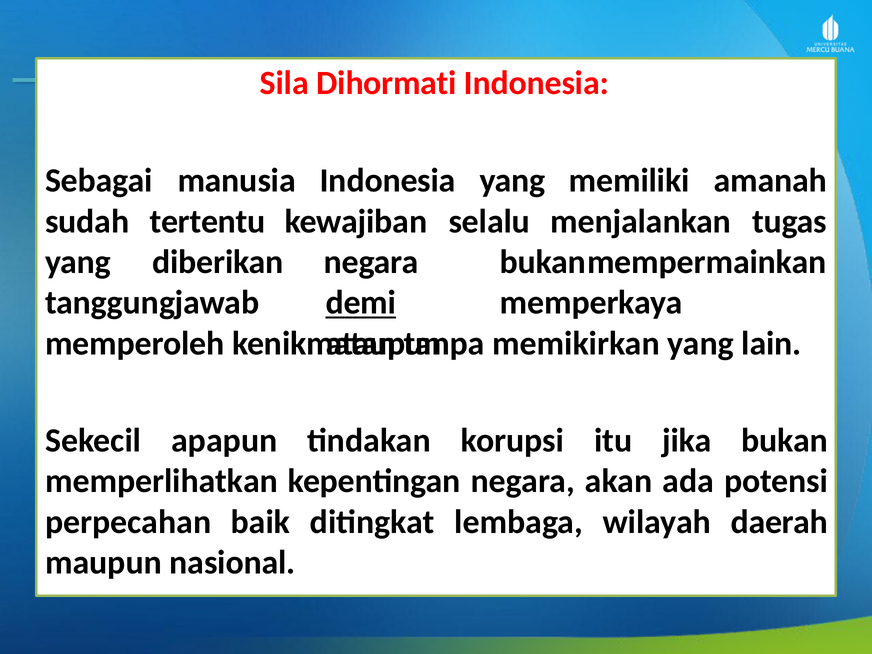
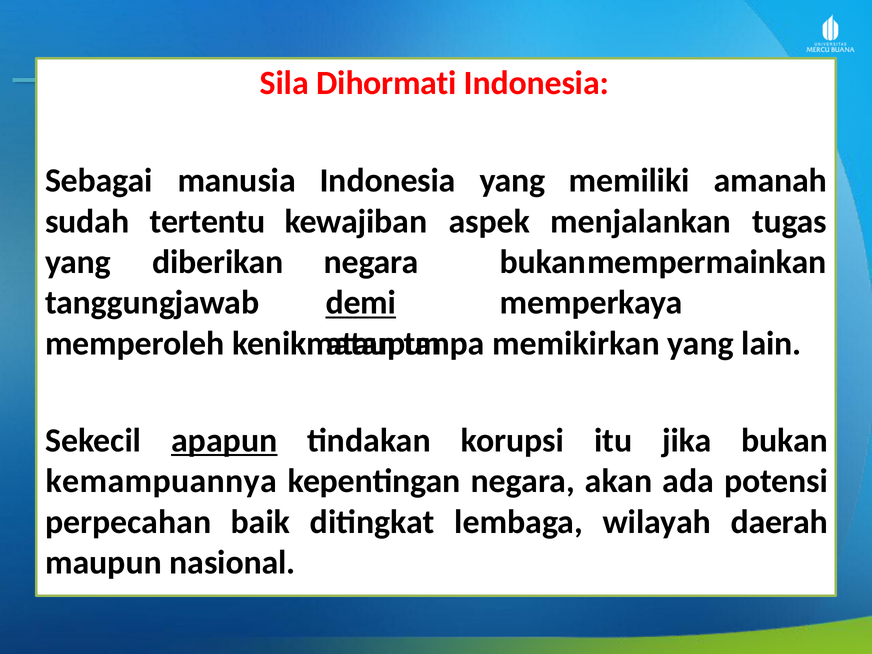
selalu: selalu -> aspek
apapun underline: none -> present
memperlihatkan: memperlihatkan -> kemampuannya
